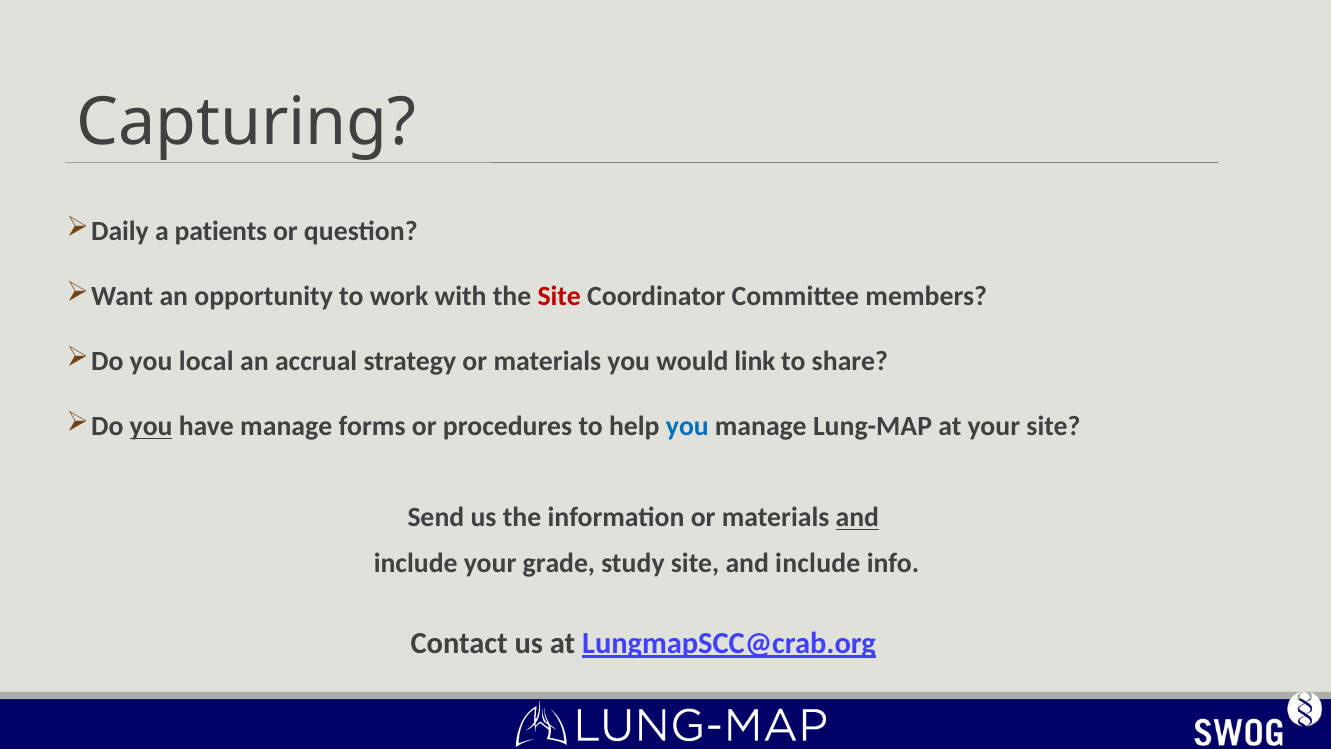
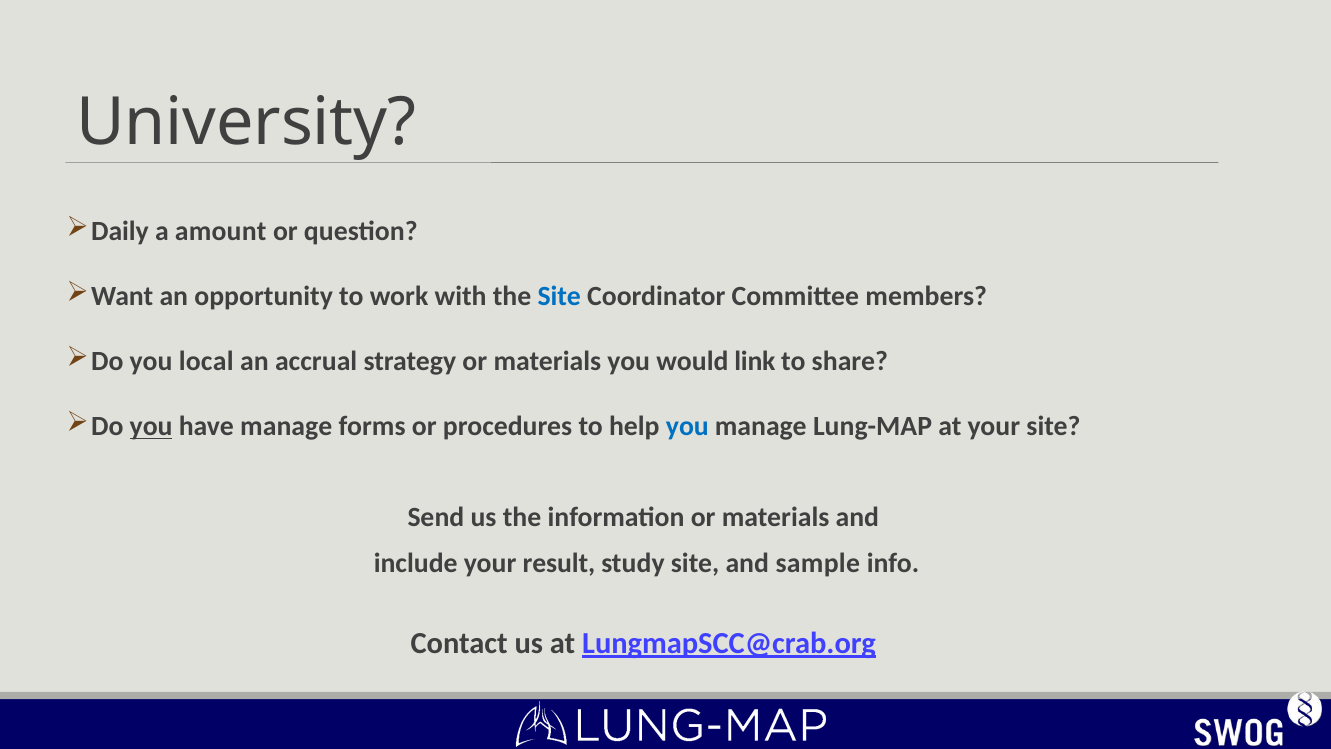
Capturing: Capturing -> University
patients: patients -> amount
Site at (559, 297) colour: red -> blue
and at (857, 517) underline: present -> none
grade: grade -> result
site and include: include -> sample
